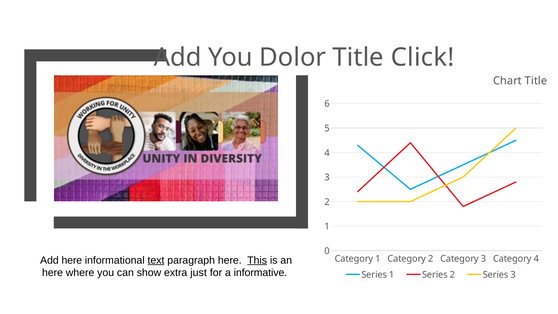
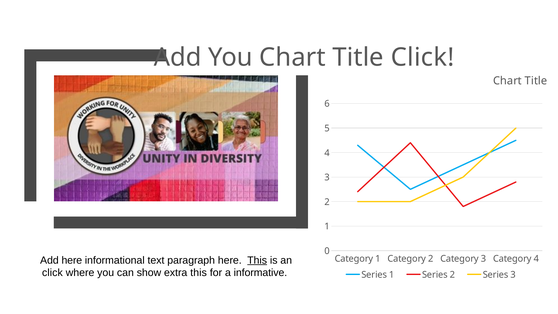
You Dolor: Dolor -> Chart
text underline: present -> none
here at (52, 273): here -> click
extra just: just -> this
